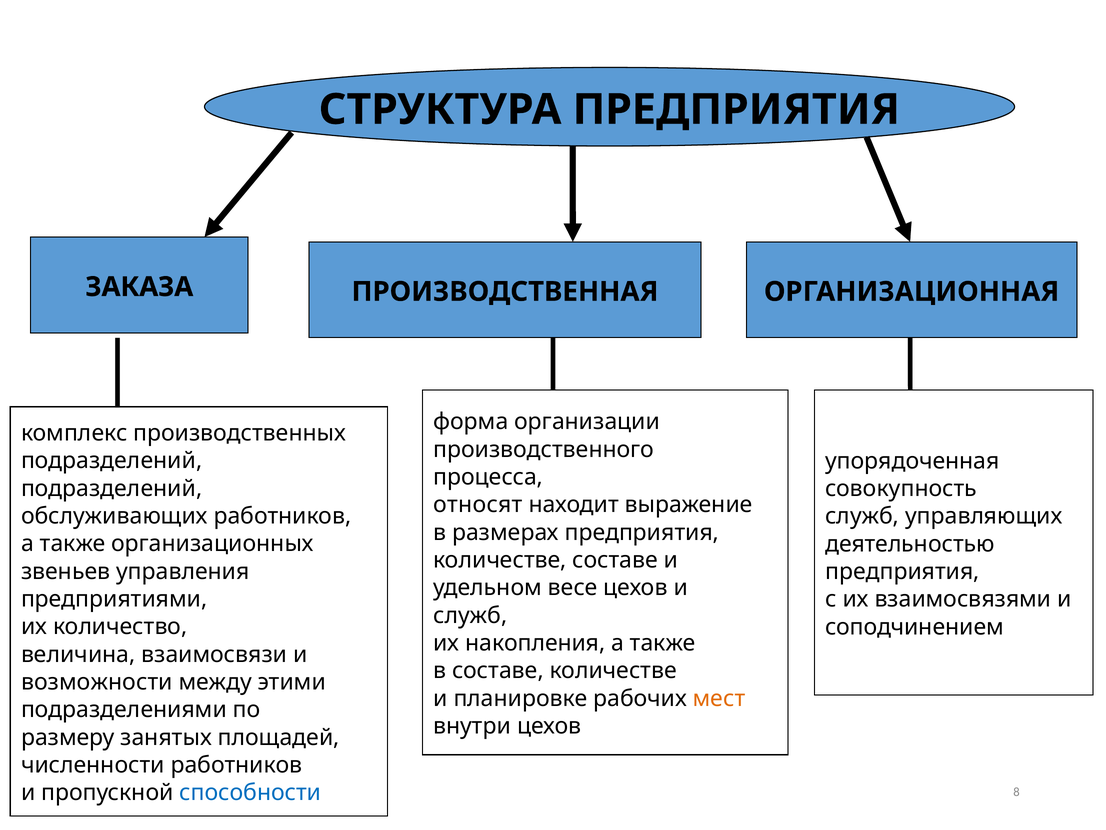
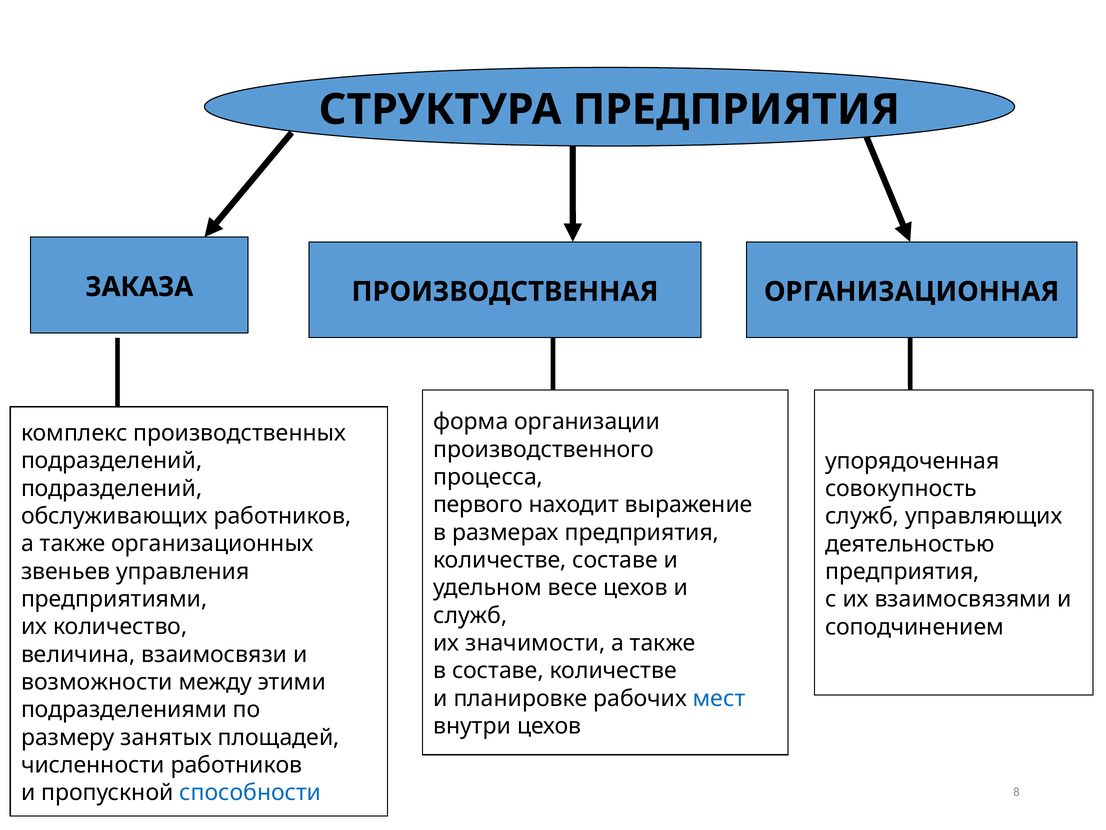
относят: относят -> первого
накопления: накопления -> значимости
мест colour: orange -> blue
